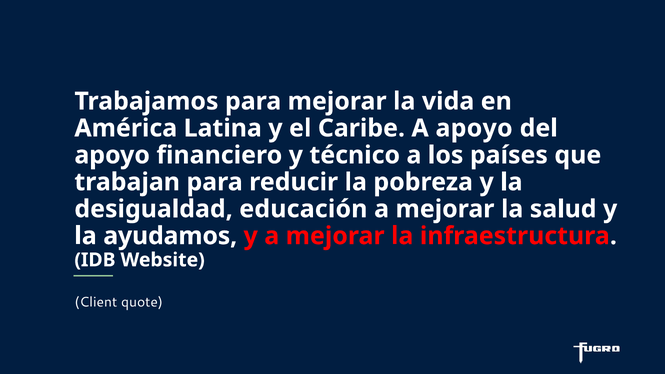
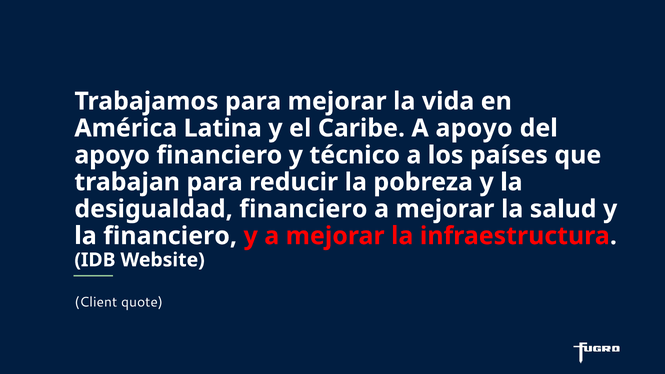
desigualdad educación: educación -> financiero
la ayudamos: ayudamos -> financiero
